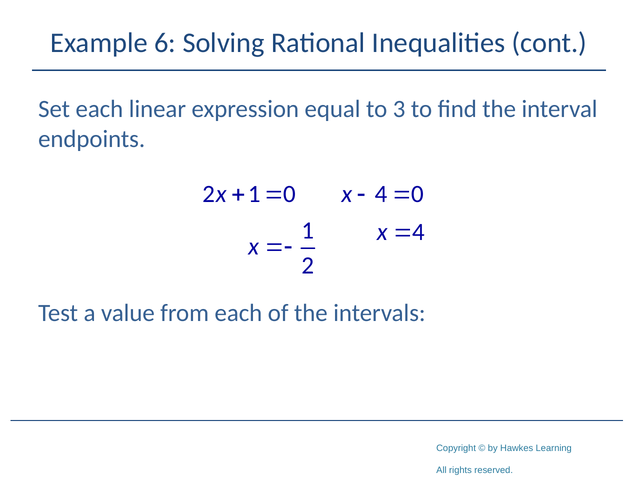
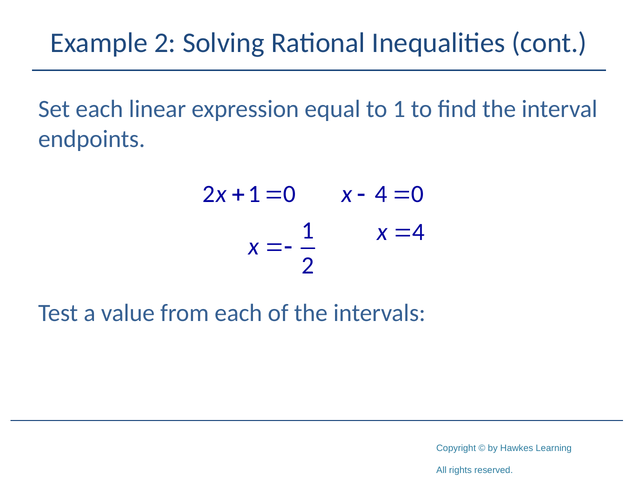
Example 6: 6 -> 2
to 3: 3 -> 1
